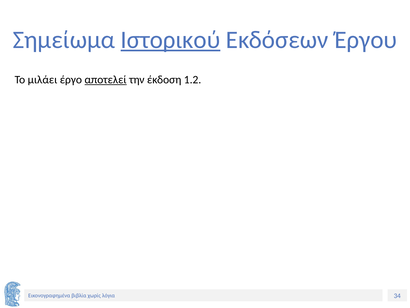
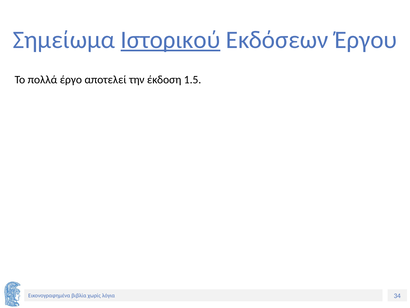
μιλάει: μιλάει -> πολλά
αποτελεί underline: present -> none
1.2: 1.2 -> 1.5
